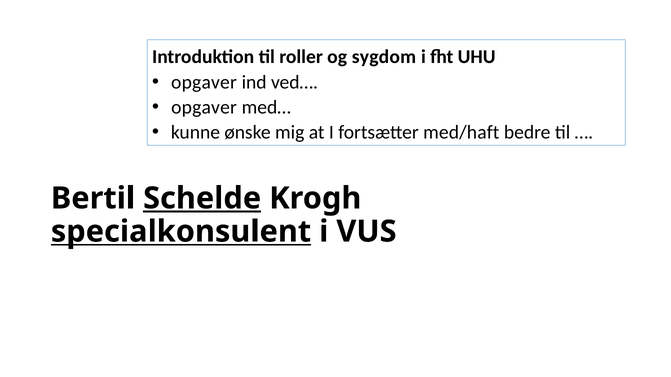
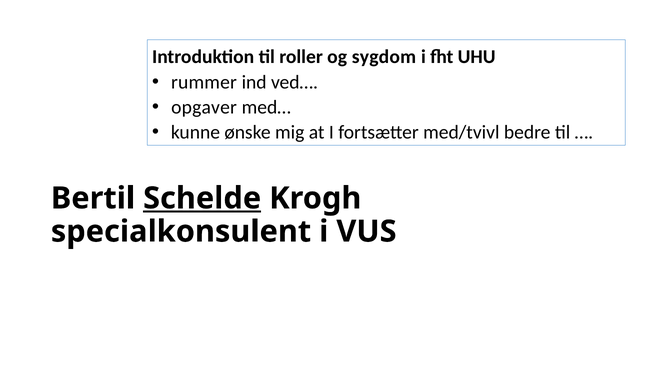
opgaver at (204, 82): opgaver -> rummer
med/haft: med/haft -> med/tvivl
specialkonsulent underline: present -> none
